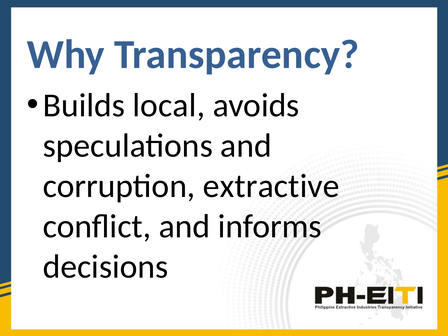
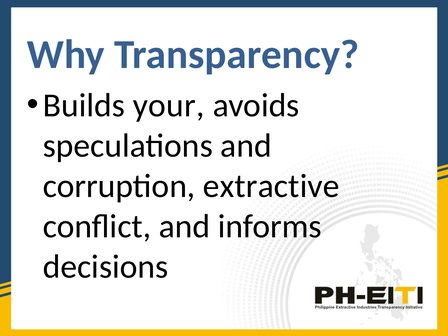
local: local -> your
